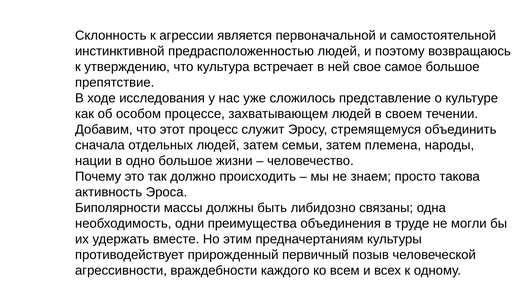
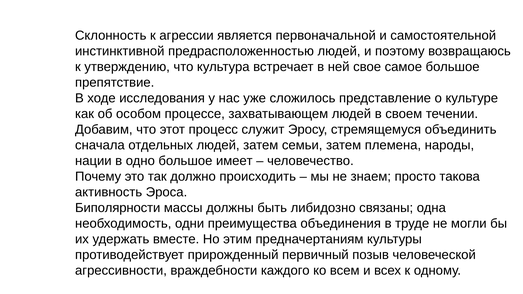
жизни: жизни -> имеет
